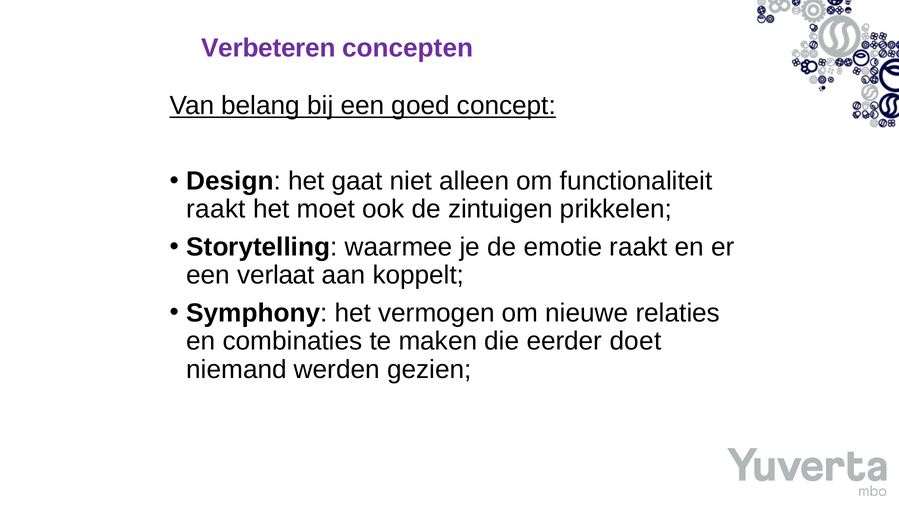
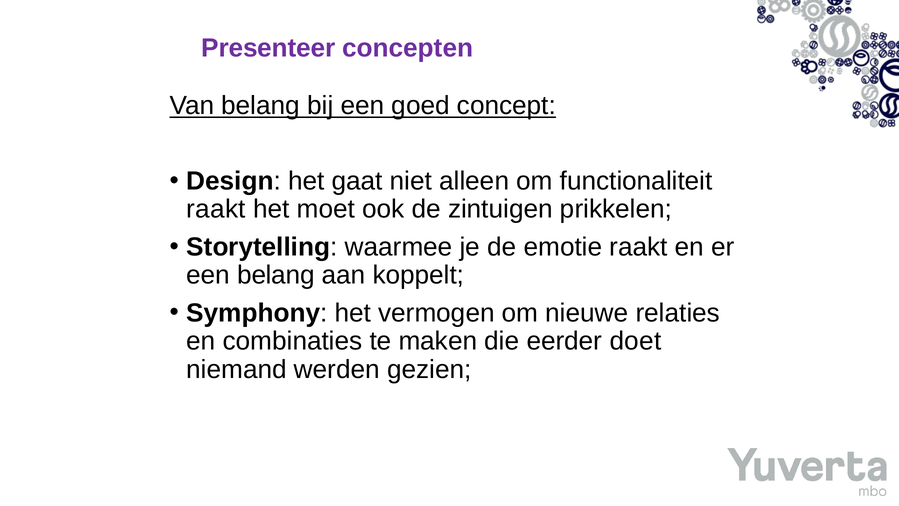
Verbeteren: Verbeteren -> Presenteer
een verlaat: verlaat -> belang
